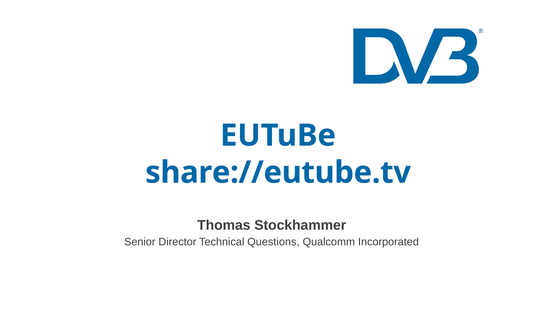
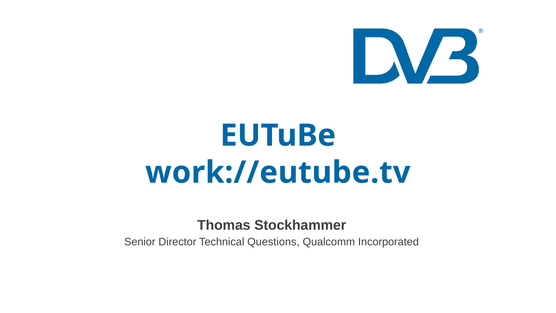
share://eutube.tv: share://eutube.tv -> work://eutube.tv
